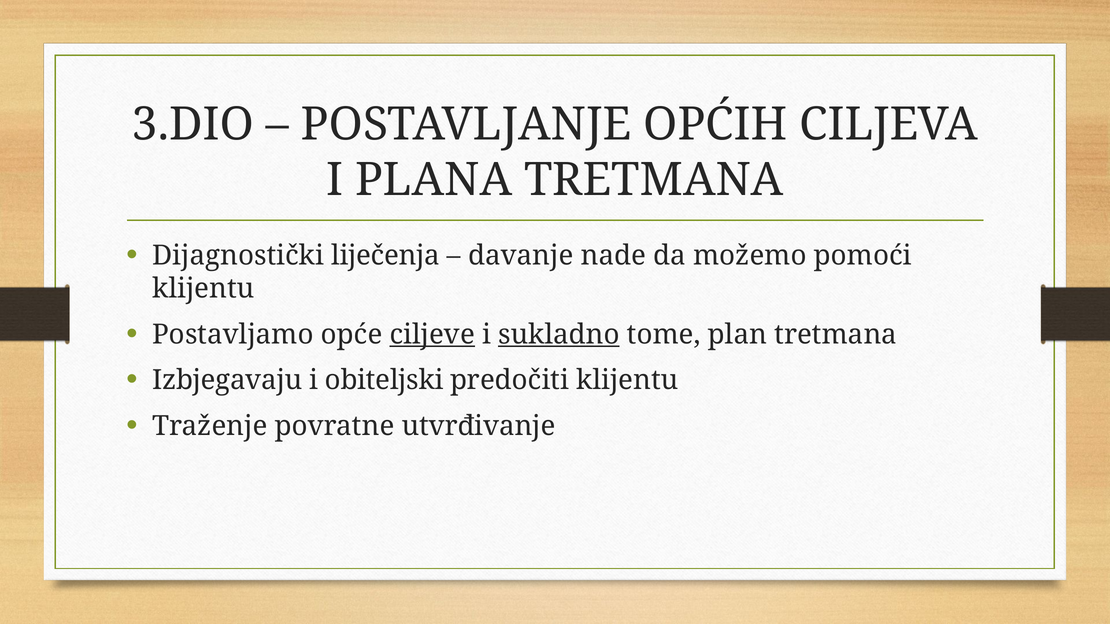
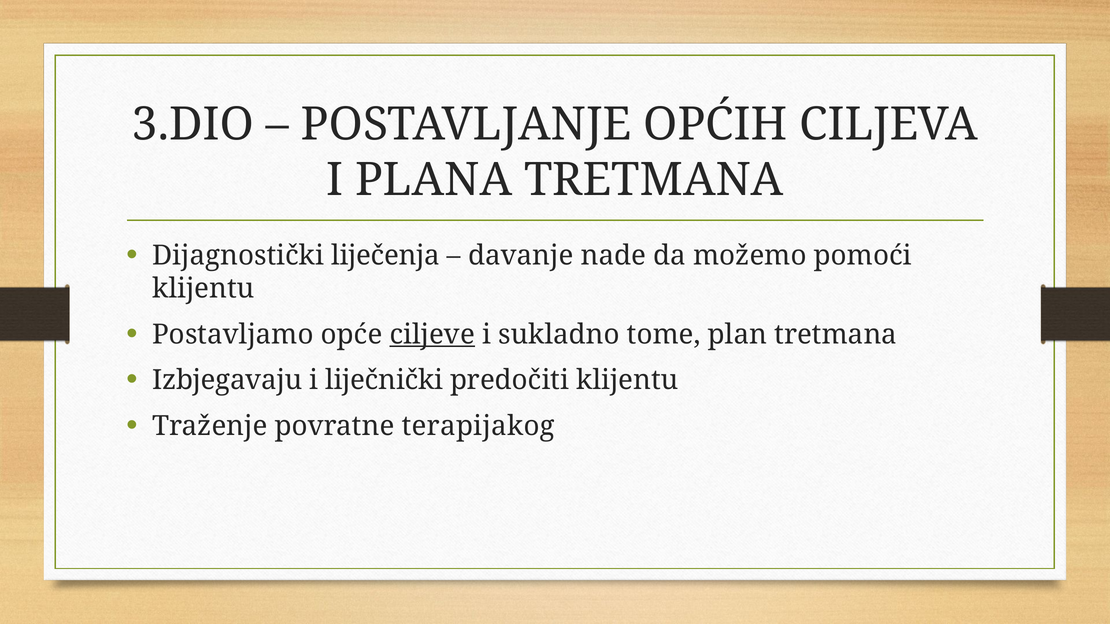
sukladno underline: present -> none
obiteljski: obiteljski -> liječnički
utvrđivanje: utvrđivanje -> terapijakog
